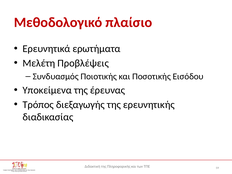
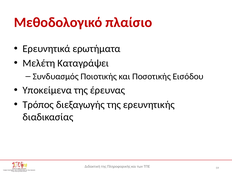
Προβλέψεις: Προβλέψεις -> Καταγράψει
